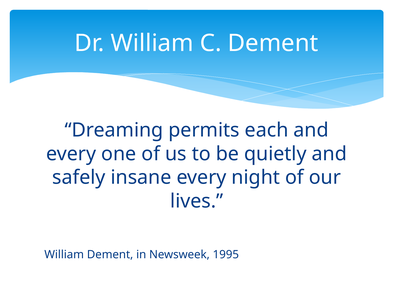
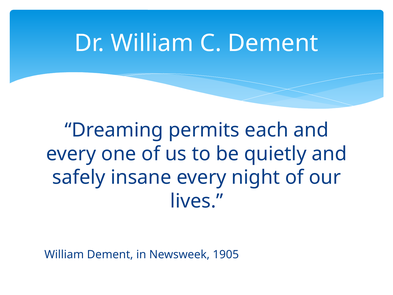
1995: 1995 -> 1905
